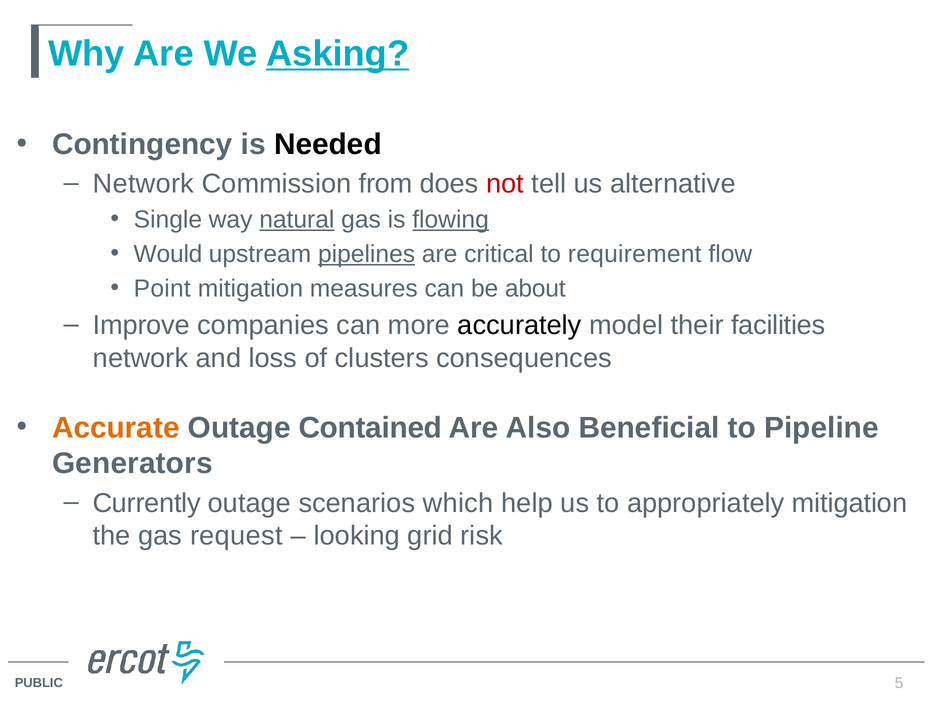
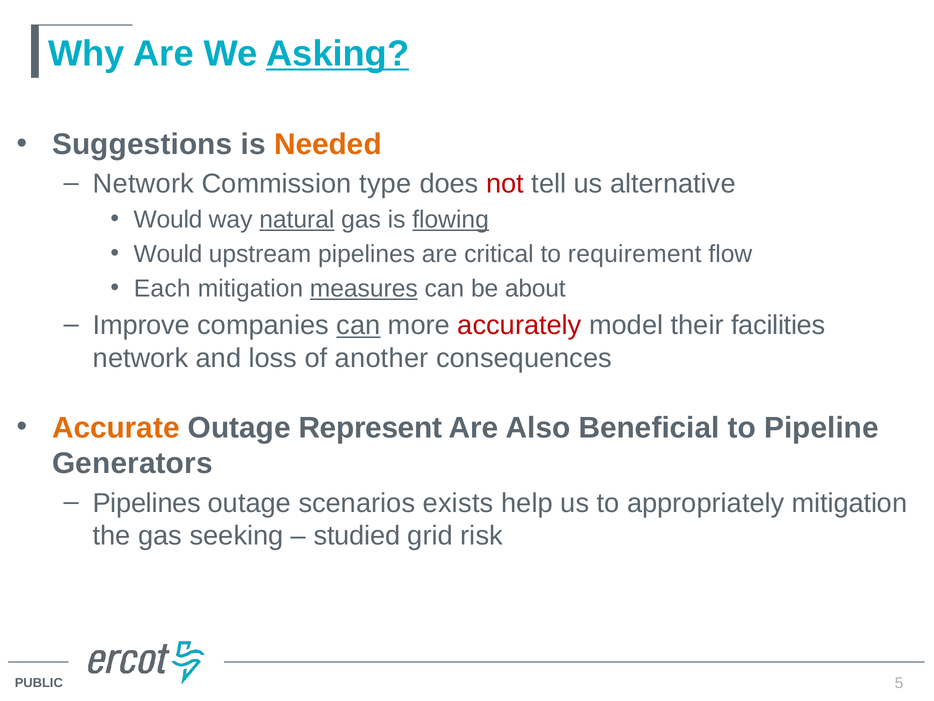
Contingency: Contingency -> Suggestions
Needed colour: black -> orange
from: from -> type
Single at (168, 220): Single -> Would
pipelines at (367, 254) underline: present -> none
Point: Point -> Each
measures underline: none -> present
can at (358, 325) underline: none -> present
accurately colour: black -> red
clusters: clusters -> another
Contained: Contained -> Represent
Currently at (147, 503): Currently -> Pipelines
which: which -> exists
request: request -> seeking
looking: looking -> studied
